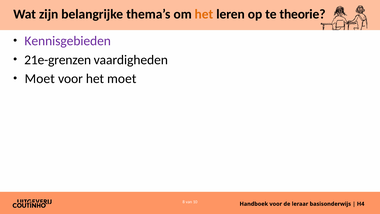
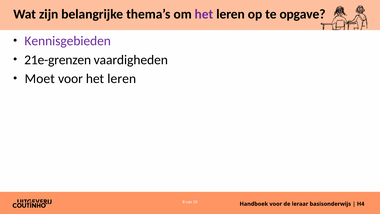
het at (204, 14) colour: orange -> purple
theorie: theorie -> opgave
voor het moet: moet -> leren
